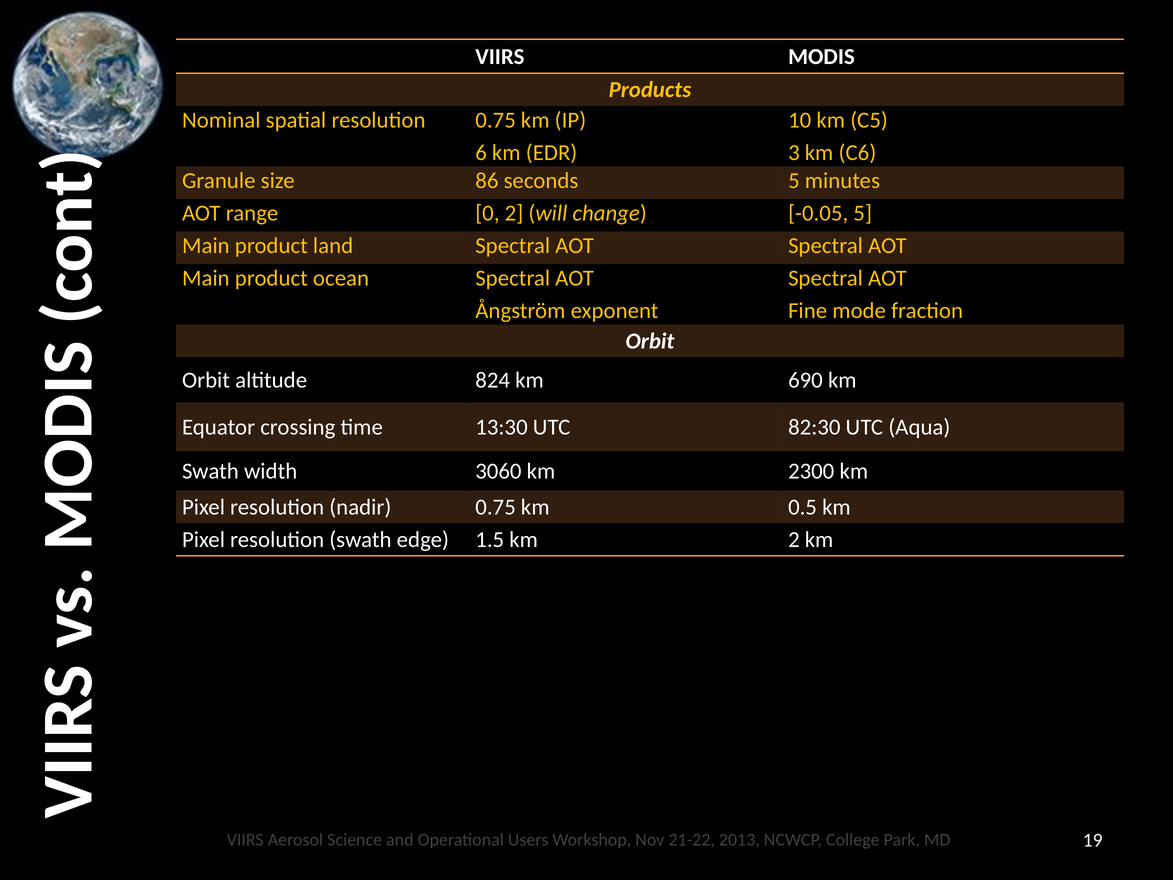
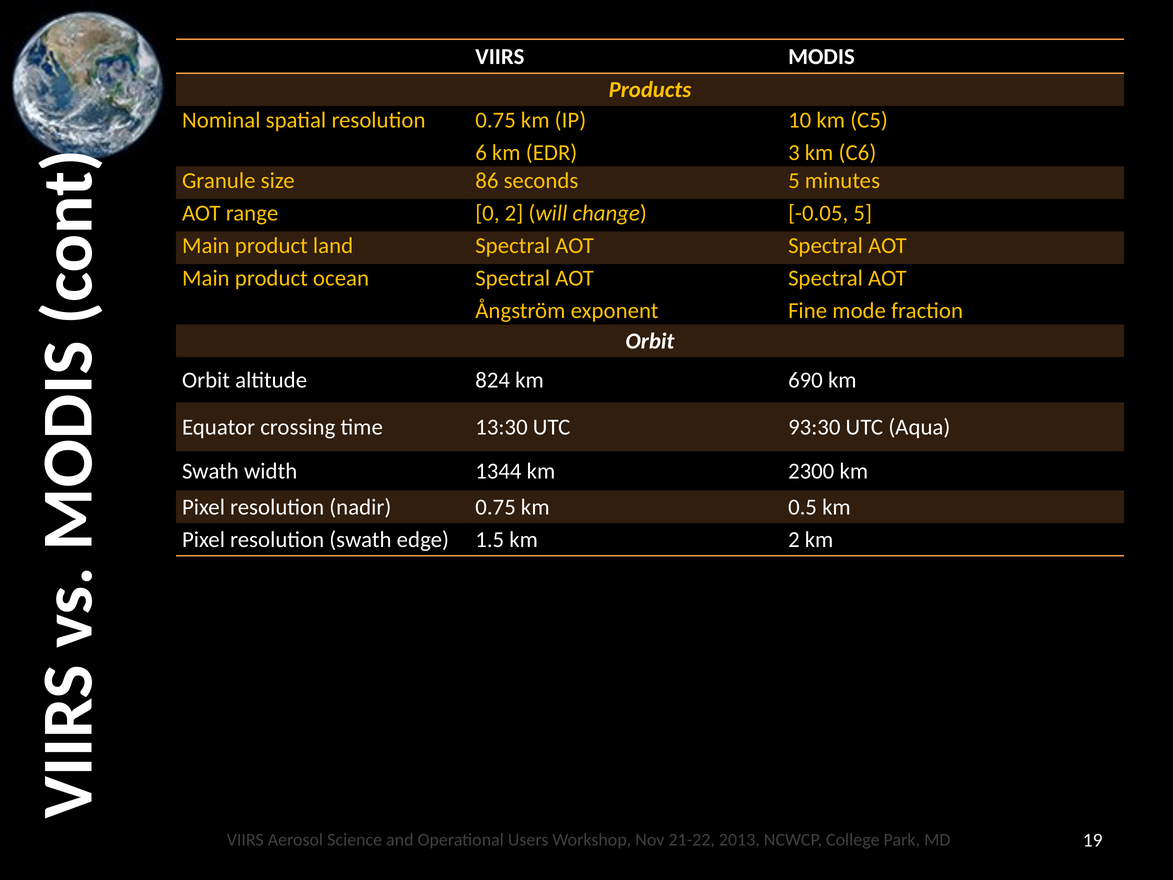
82:30: 82:30 -> 93:30
3060: 3060 -> 1344
